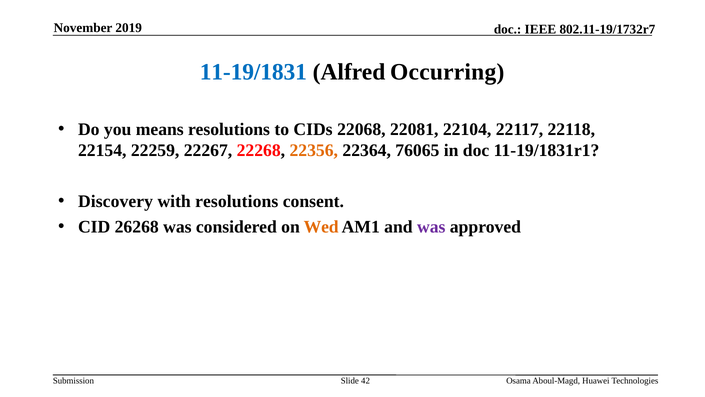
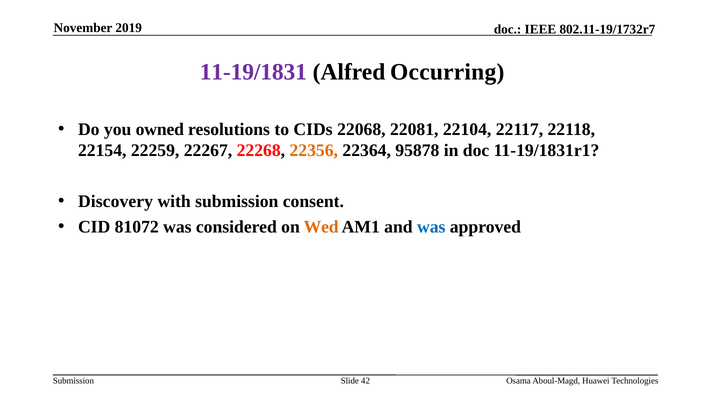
11-19/1831 colour: blue -> purple
means: means -> owned
76065: 76065 -> 95878
with resolutions: resolutions -> submission
26268: 26268 -> 81072
was at (431, 227) colour: purple -> blue
